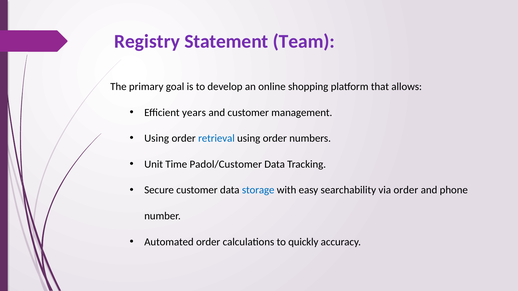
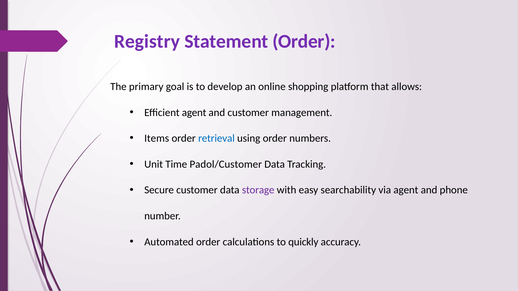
Statement Team: Team -> Order
Efficient years: years -> agent
Using at (157, 139): Using -> Items
storage colour: blue -> purple
via order: order -> agent
